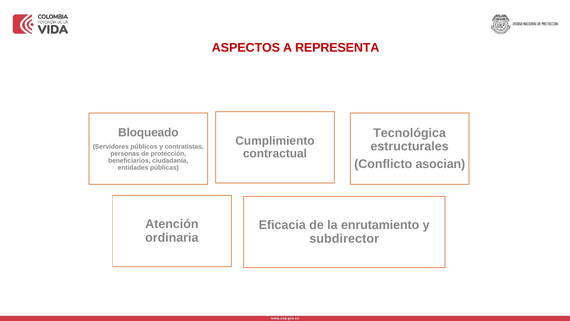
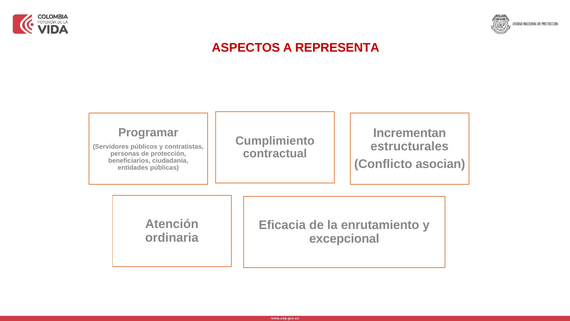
Tecnológica: Tecnológica -> Incrementan
Bloqueado: Bloqueado -> Programar
subdirector: subdirector -> excepcional
